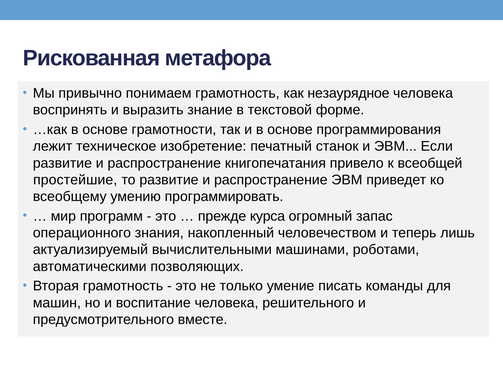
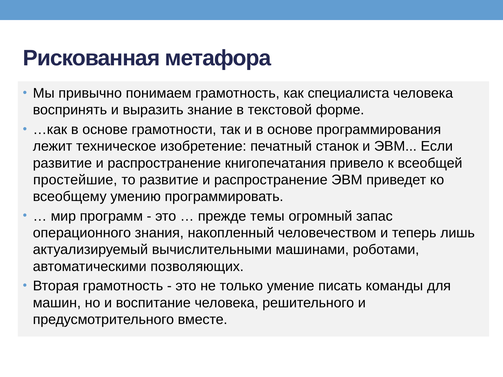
незаурядное: незаурядное -> специалиста
курса: курса -> темы
